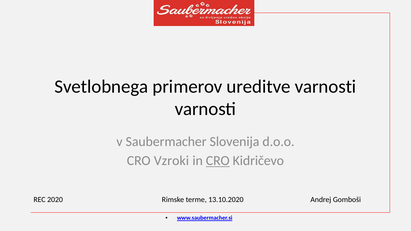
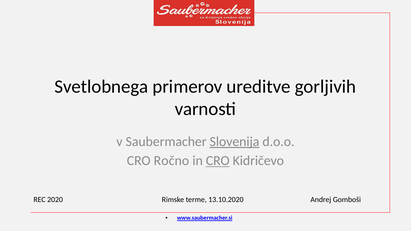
ureditve varnosti: varnosti -> gorljivih
Slovenija underline: none -> present
Vzroki: Vzroki -> Ročno
